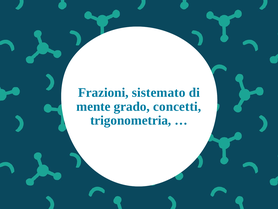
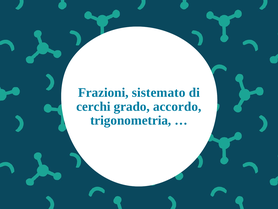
mente: mente -> cerchi
concetti: concetti -> accordo
